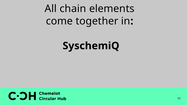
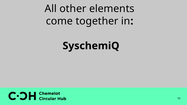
chain: chain -> other
